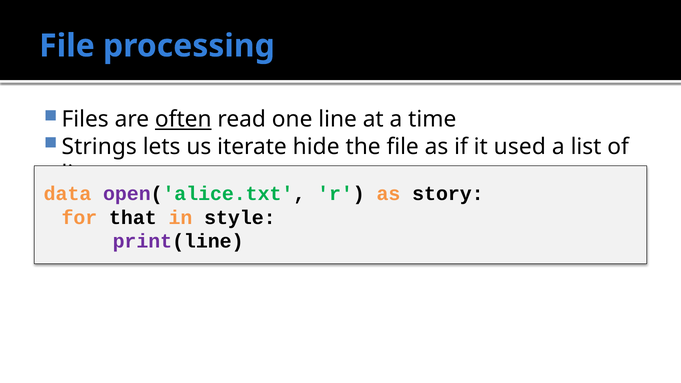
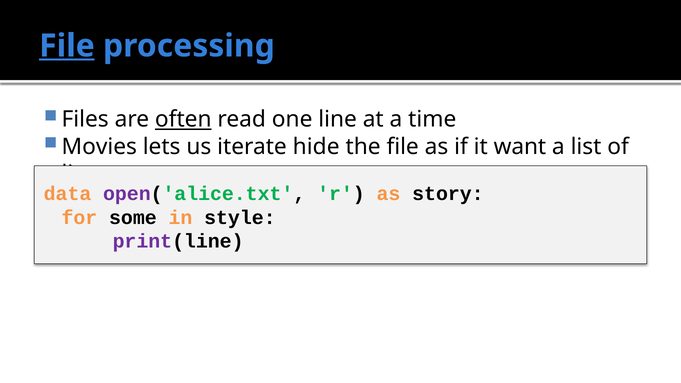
File at (67, 46) underline: none -> present
Strings: Strings -> Movies
used: used -> want
that: that -> some
